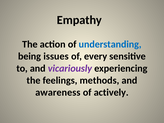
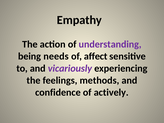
understanding colour: blue -> purple
issues: issues -> needs
every: every -> affect
awareness: awareness -> confidence
